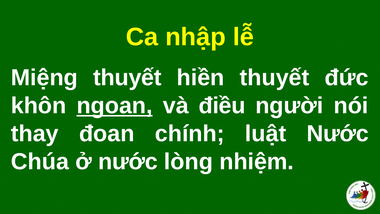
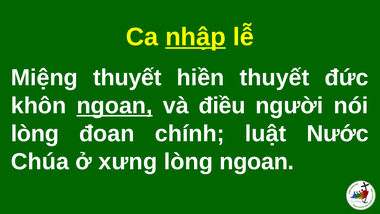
nhập underline: none -> present
thay at (35, 134): thay -> lòng
ở nước: nước -> xưng
lòng nhiệm: nhiệm -> ngoan
